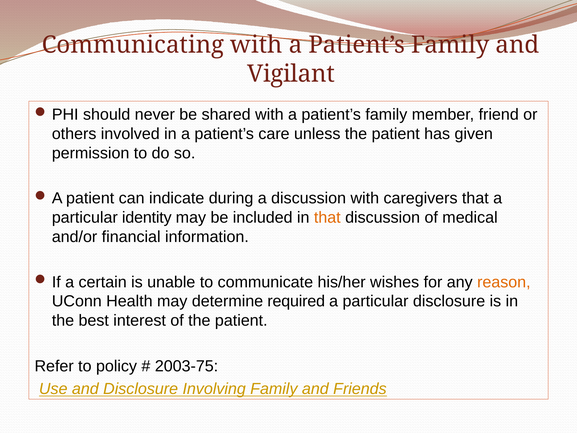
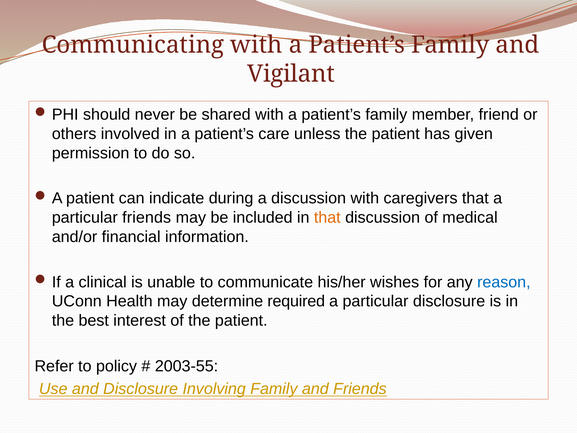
particular identity: identity -> friends
certain: certain -> clinical
reason colour: orange -> blue
2003-75: 2003-75 -> 2003-55
